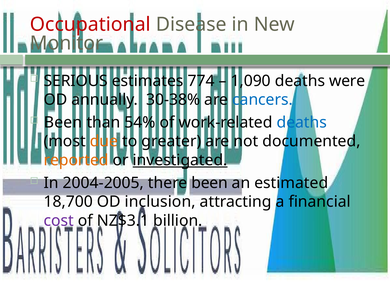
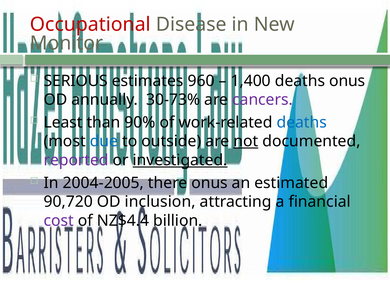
774: 774 -> 960
1,090: 1,090 -> 1,400
deaths were: were -> onus
30-38%: 30-38% -> 30-73%
cancers colour: blue -> purple
Been at (63, 122): Been -> Least
54%: 54% -> 90%
due colour: orange -> blue
greater: greater -> outside
not underline: none -> present
reported colour: orange -> purple
there been: been -> onus
18,700: 18,700 -> 90,720
NZ$3.1: NZ$3.1 -> NZ$4.4
